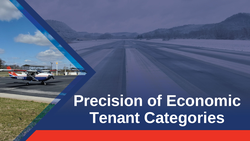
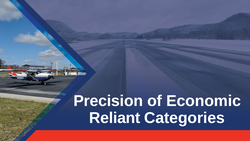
Tenant: Tenant -> Reliant
